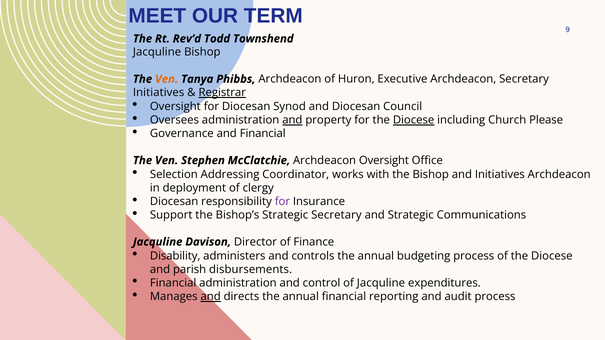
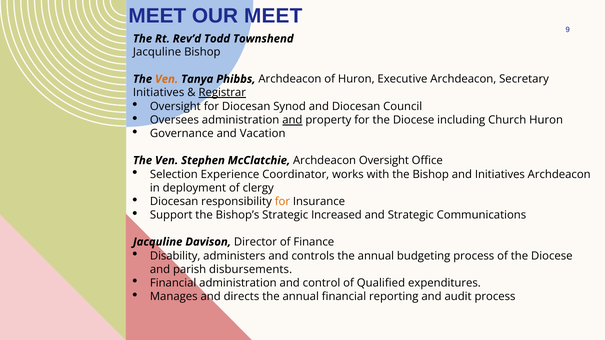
OUR TERM: TERM -> MEET
Diocese at (414, 120) underline: present -> none
Church Please: Please -> Huron
and Financial: Financial -> Vacation
Addressing: Addressing -> Experience
for at (282, 202) colour: purple -> orange
Strategic Secretary: Secretary -> Increased
of Jacquline: Jacquline -> Qualified
and at (211, 297) underline: present -> none
